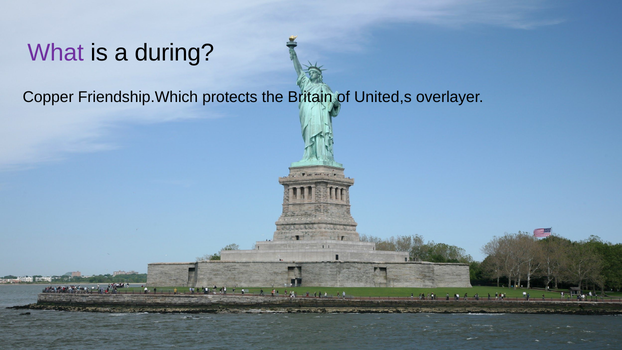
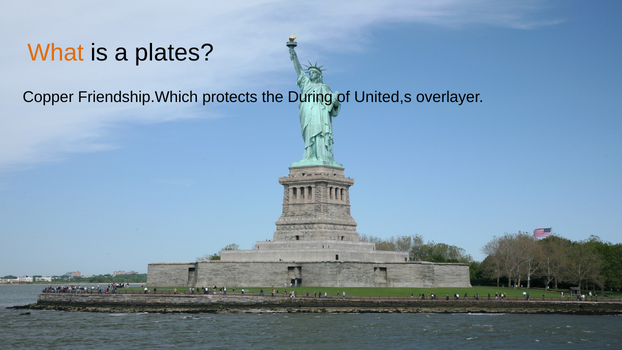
What colour: purple -> orange
during: during -> plates
Britain: Britain -> During
